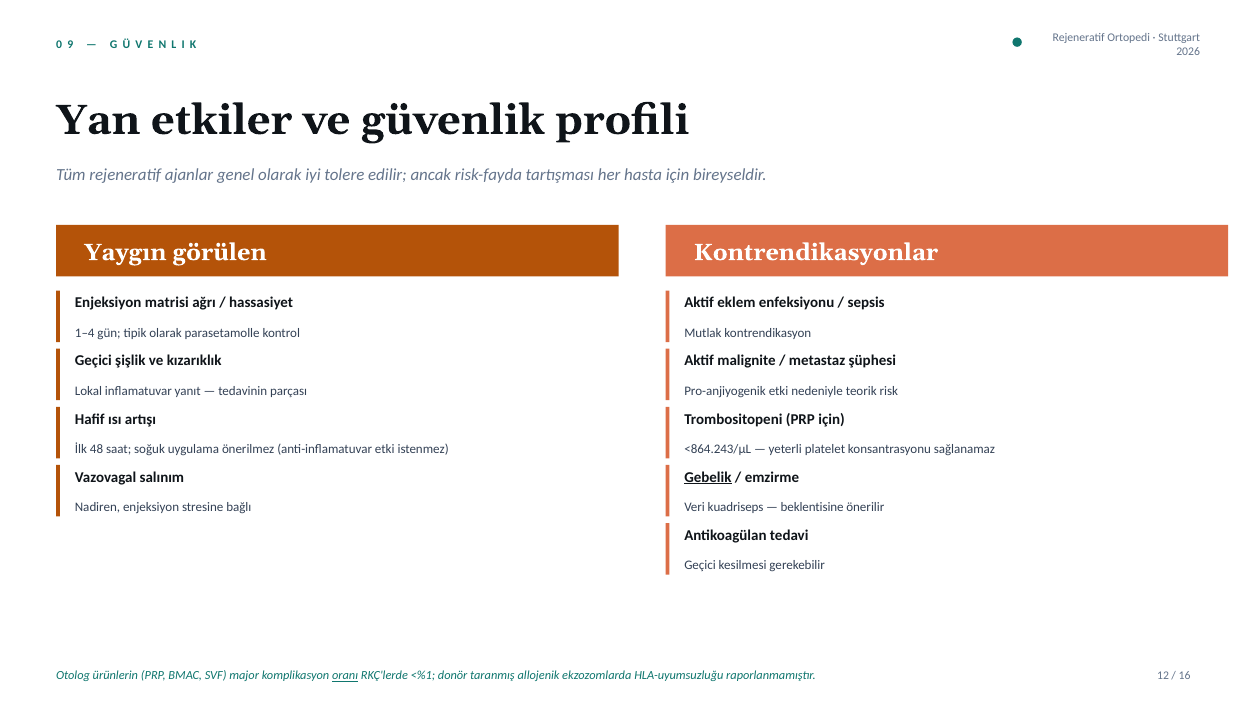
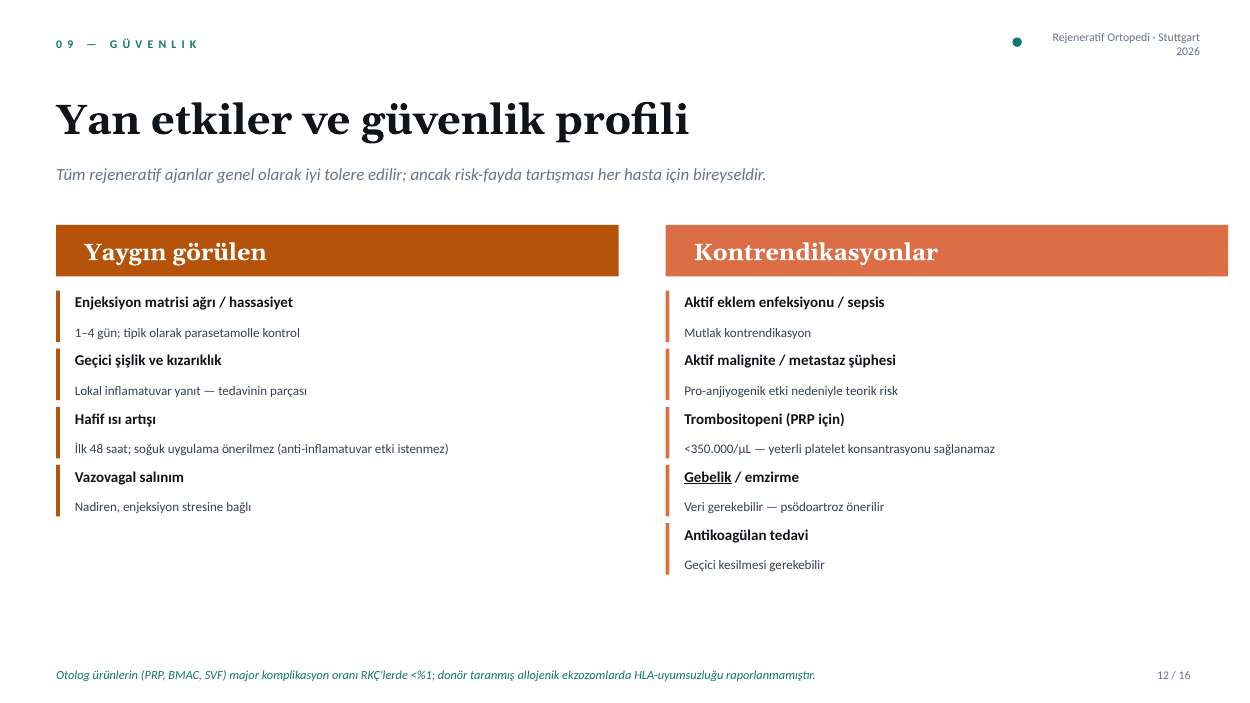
<864.243/μL: <864.243/μL -> <350.000/μL
Veri kuadriseps: kuadriseps -> gerekebilir
beklentisine: beklentisine -> psödoartroz
oranı underline: present -> none
